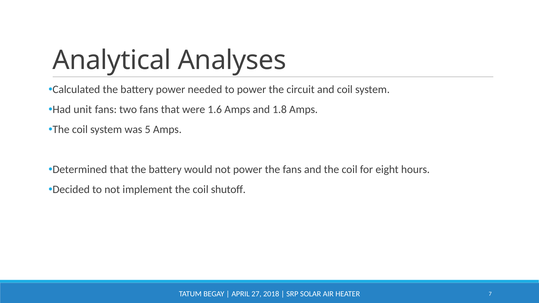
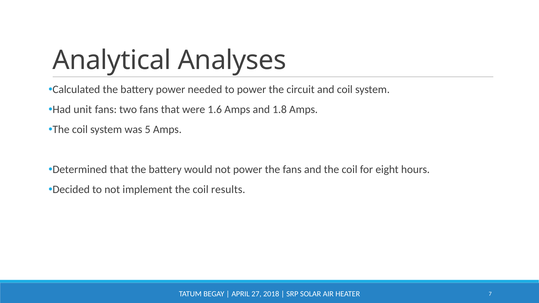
shutoff: shutoff -> results
